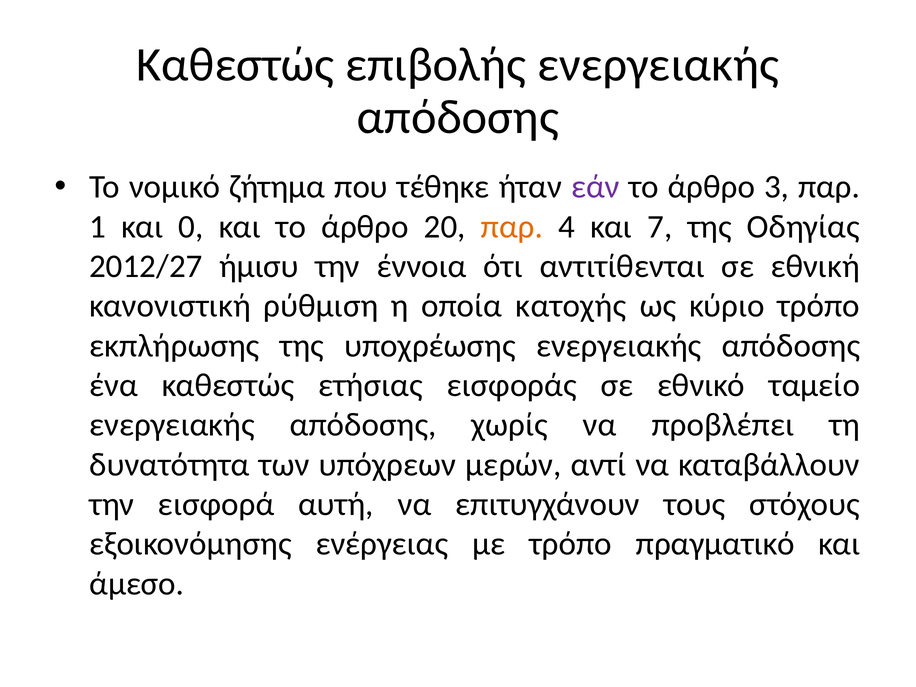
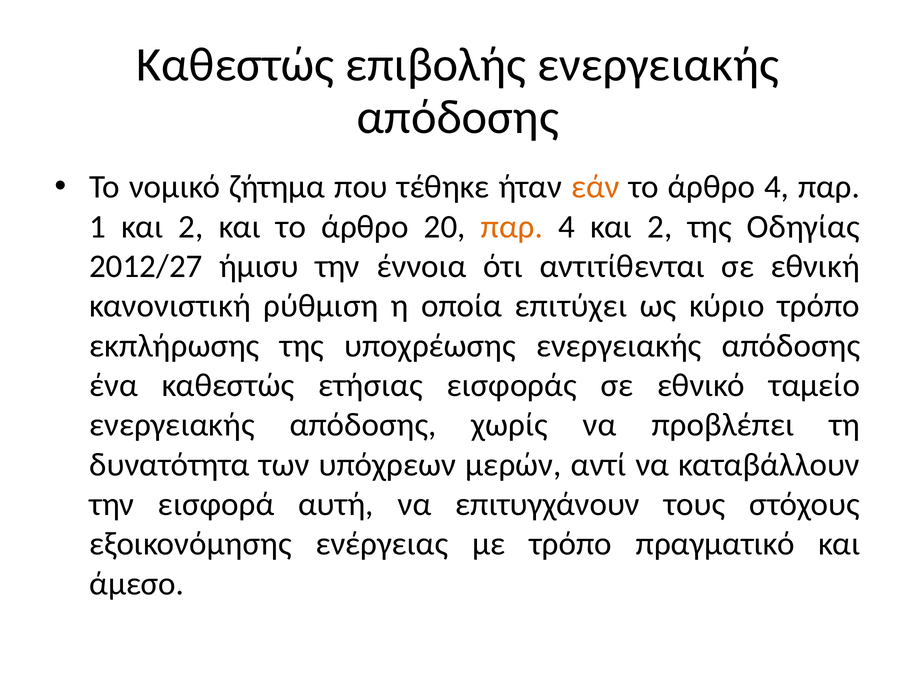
εάν colour: purple -> orange
άρθρο 3: 3 -> 4
1 και 0: 0 -> 2
4 και 7: 7 -> 2
κατοχής: κατοχής -> επιτύχει
